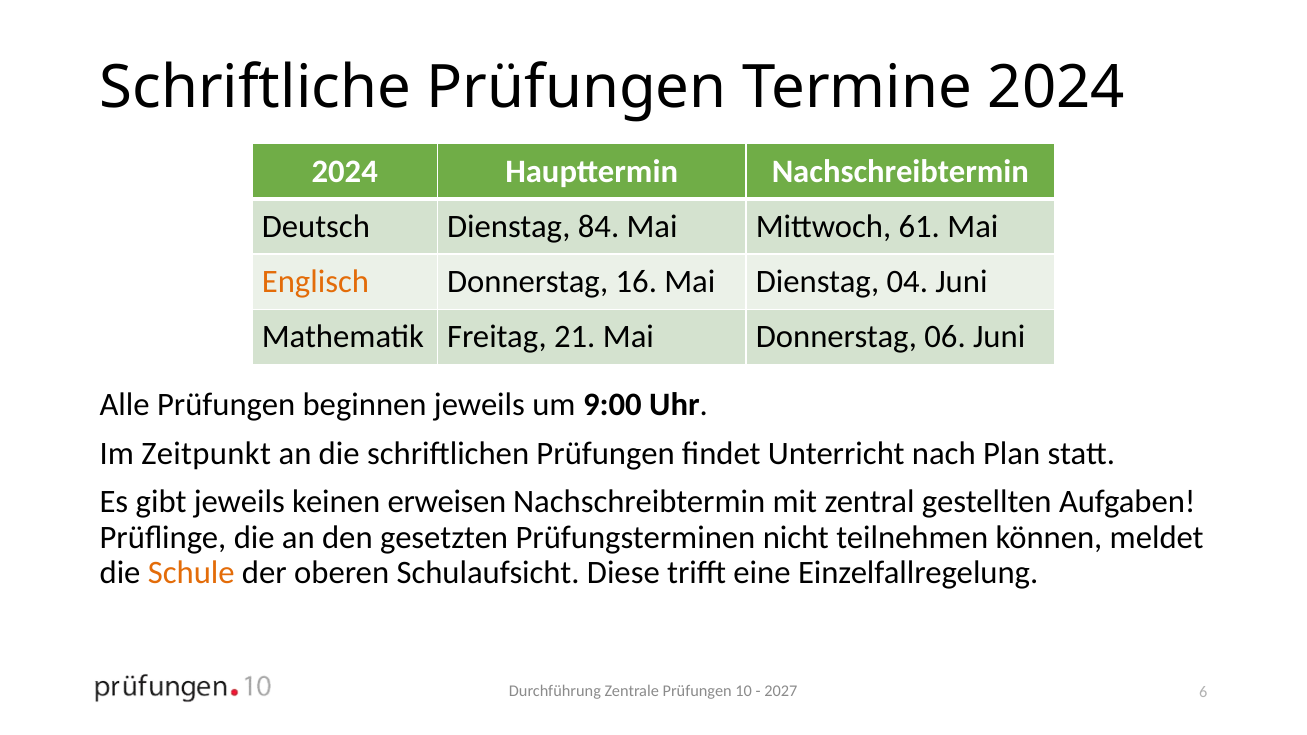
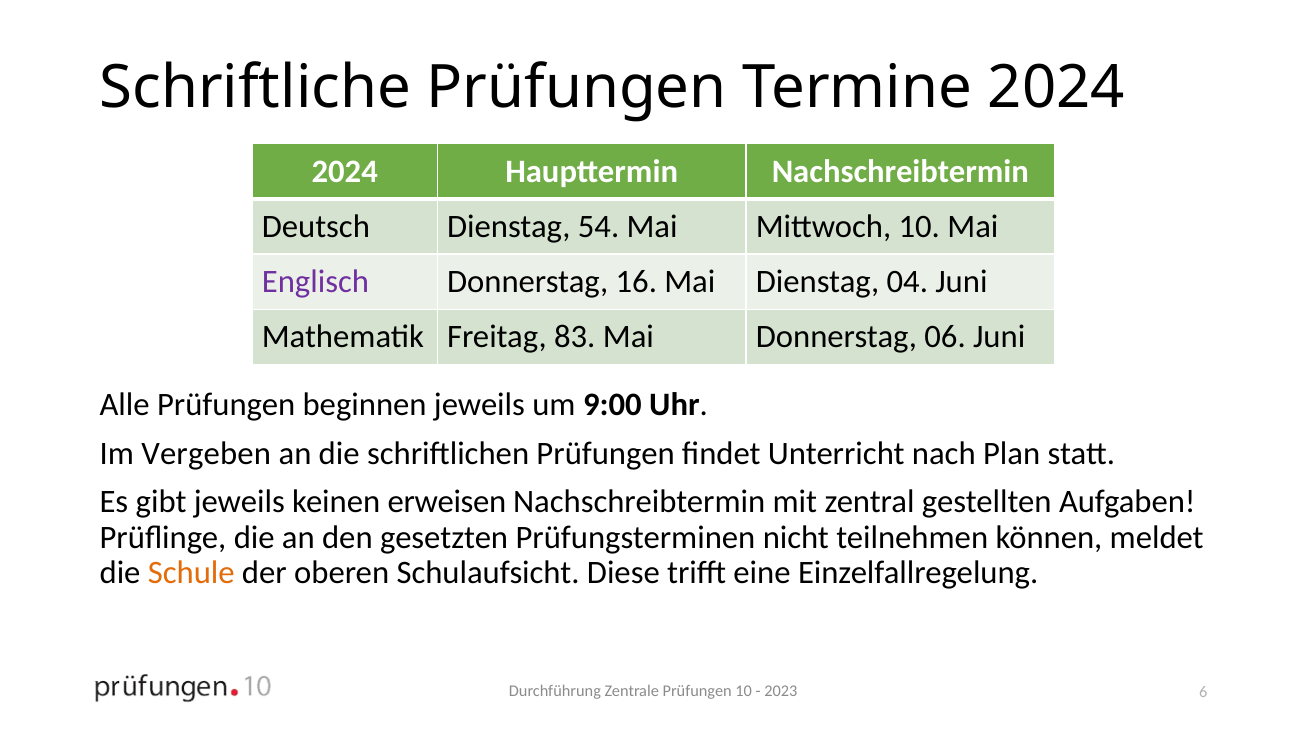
84: 84 -> 54
Mittwoch 61: 61 -> 10
Englisch colour: orange -> purple
21: 21 -> 83
Zeitpunkt: Zeitpunkt -> Vergeben
2027: 2027 -> 2023
